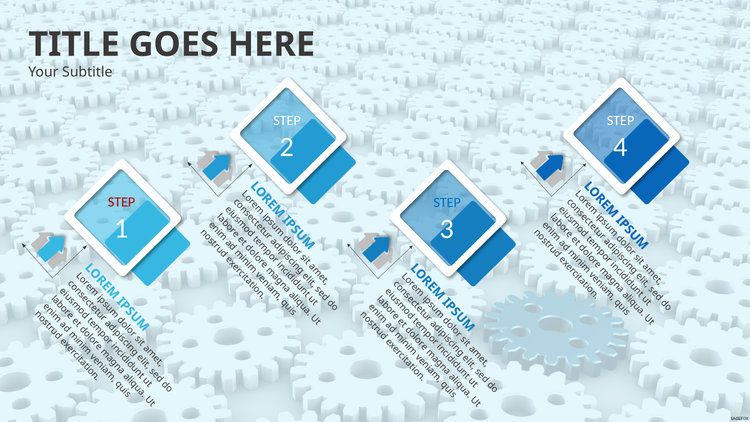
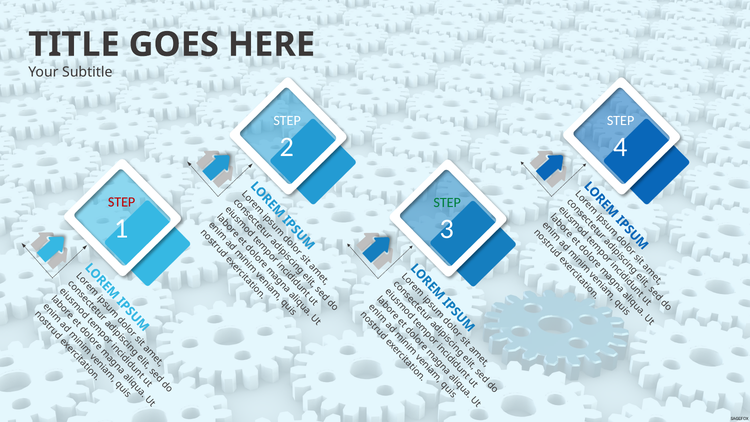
STEP at (447, 203) colour: blue -> green
